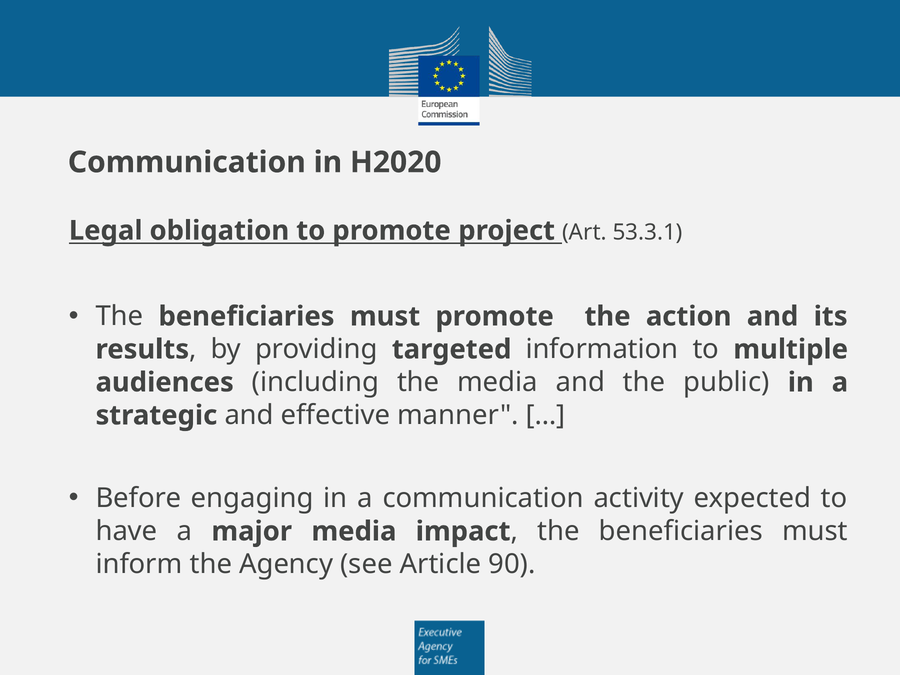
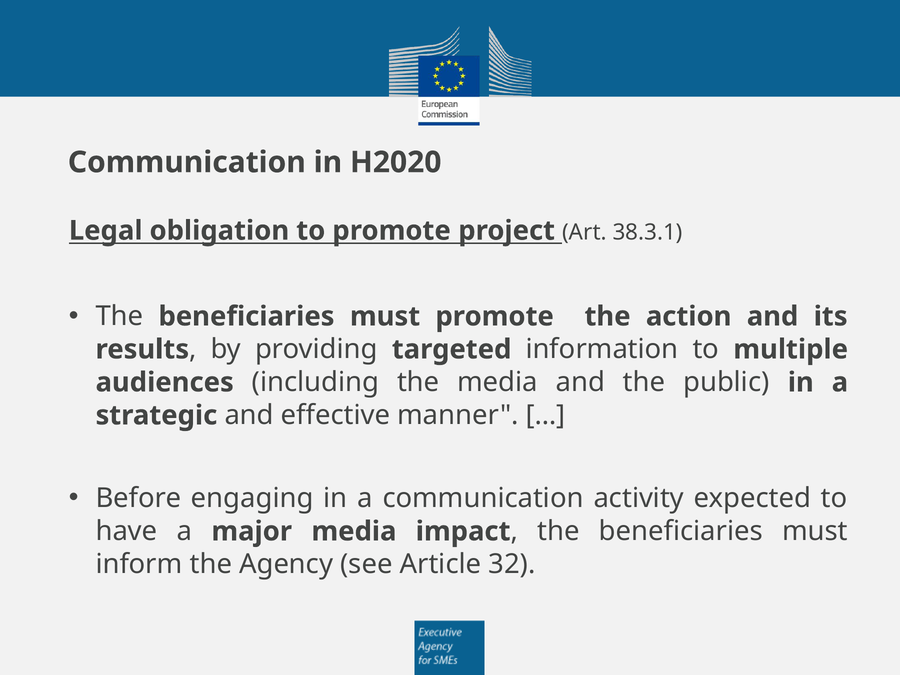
53.3.1: 53.3.1 -> 38.3.1
90: 90 -> 32
